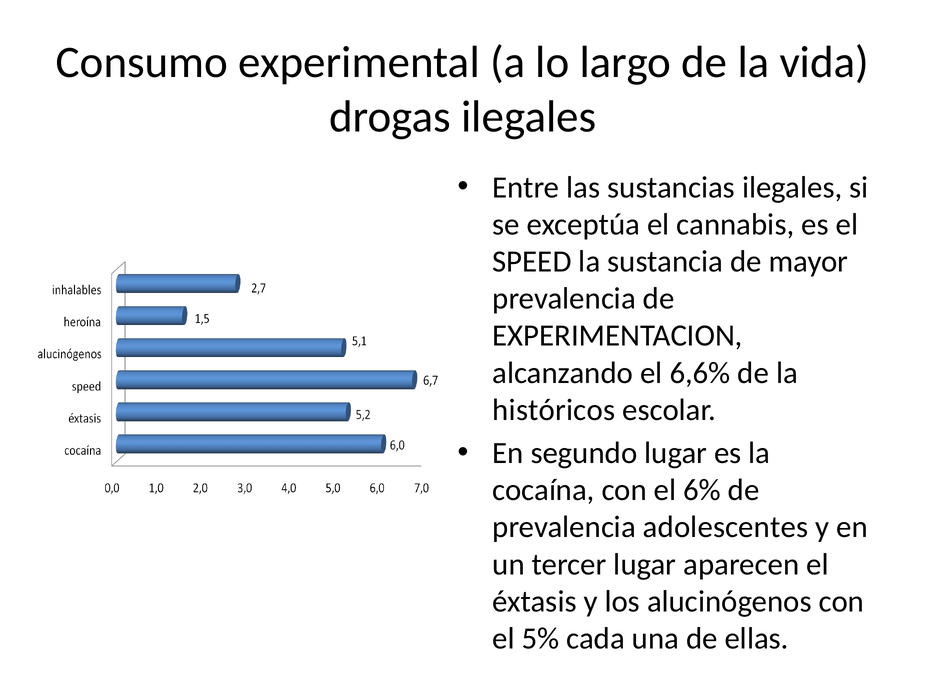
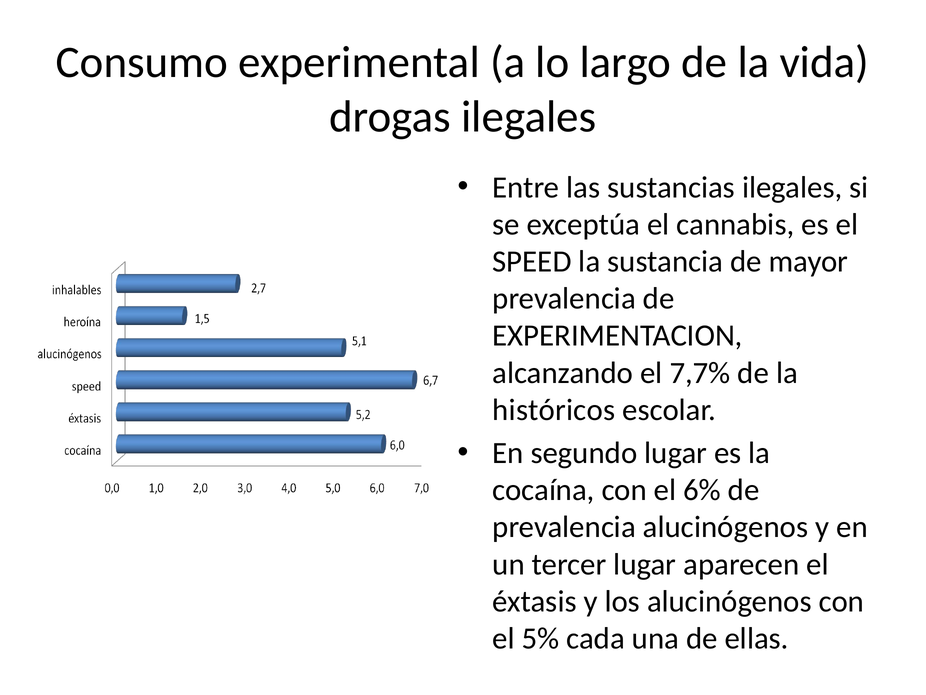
6,6%: 6,6% -> 7,7%
prevalencia adolescentes: adolescentes -> alucinógenos
